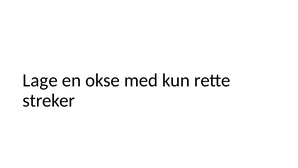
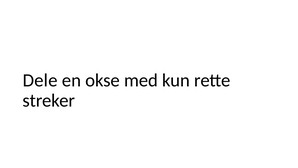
Lage: Lage -> Dele
